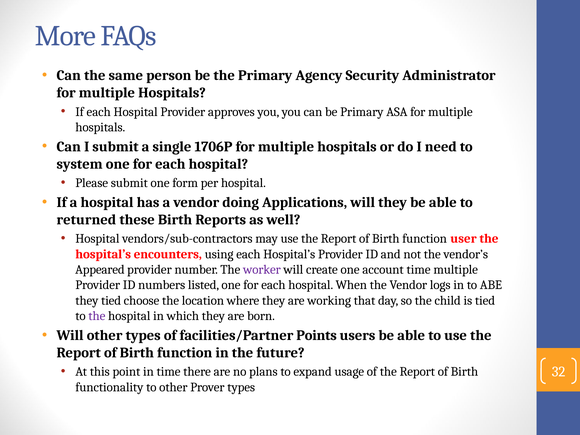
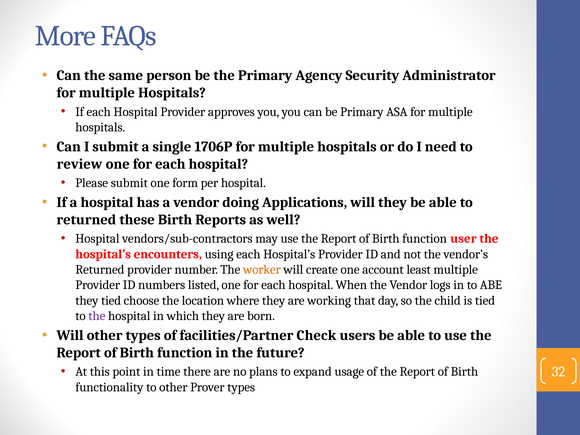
system: system -> review
Appeared at (100, 270): Appeared -> Returned
worker colour: purple -> orange
account time: time -> least
Points: Points -> Check
